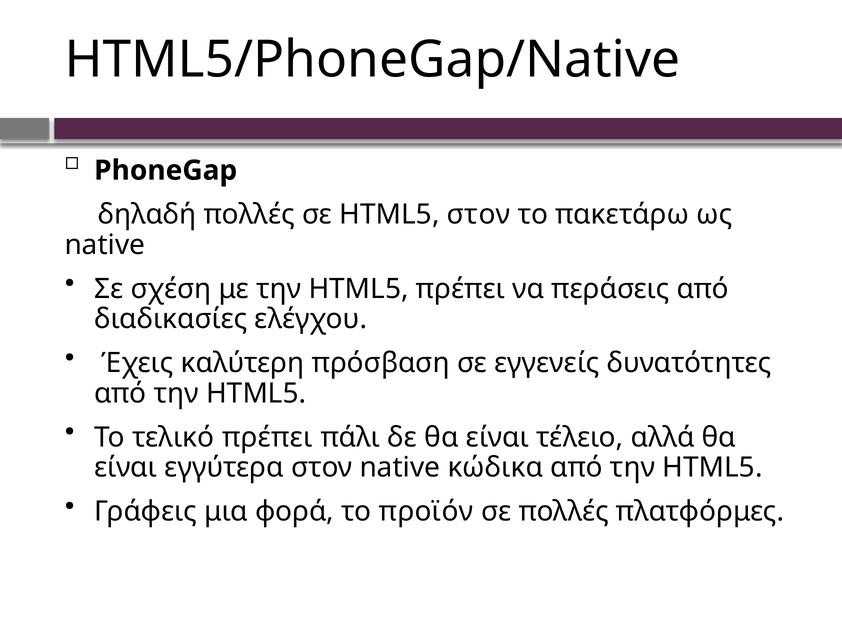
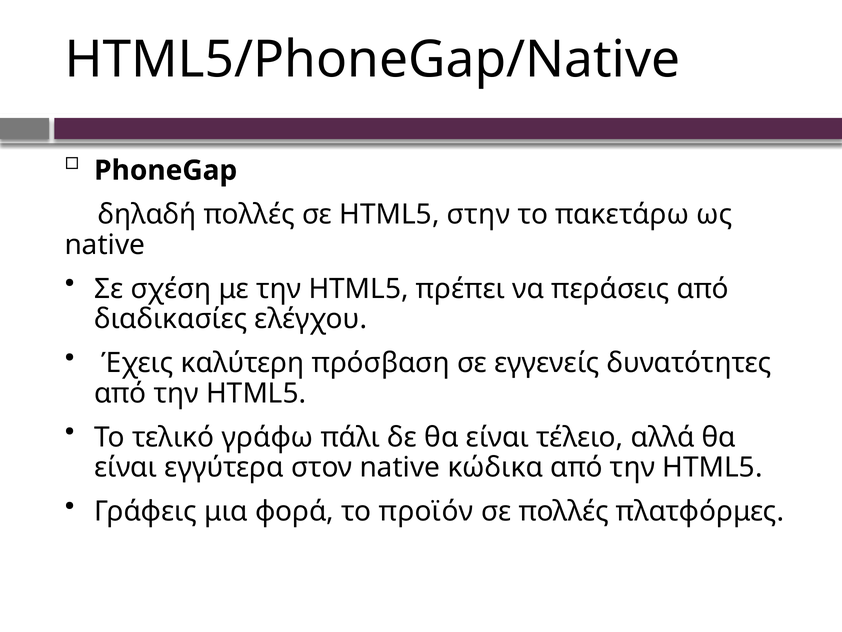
HTML5 στον: στον -> στην
τελικό πρέπει: πρέπει -> γράφω
